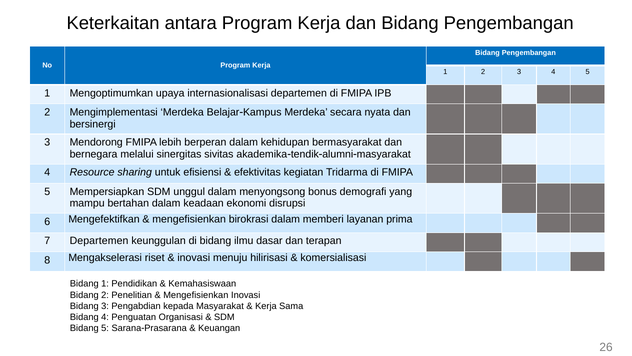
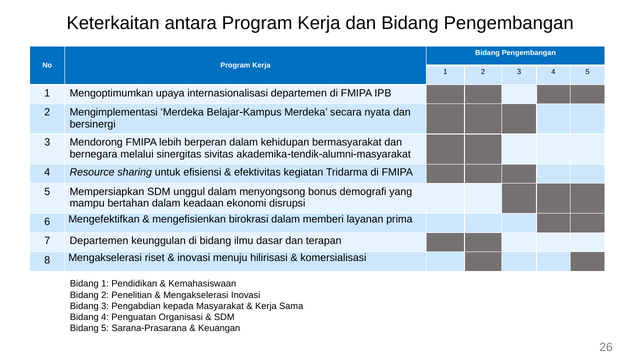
Mengefisienkan at (196, 295): Mengefisienkan -> Mengakselerasi
